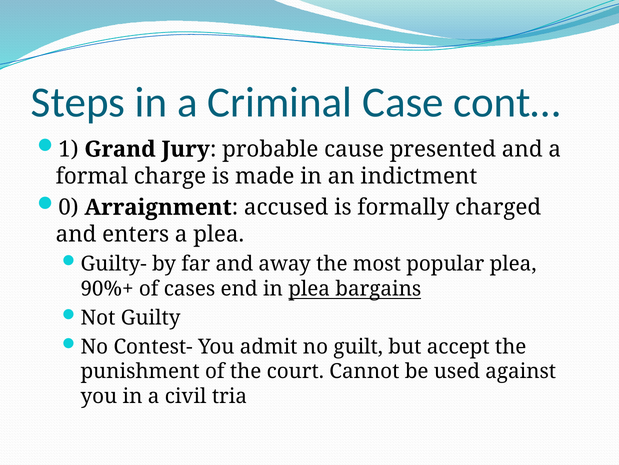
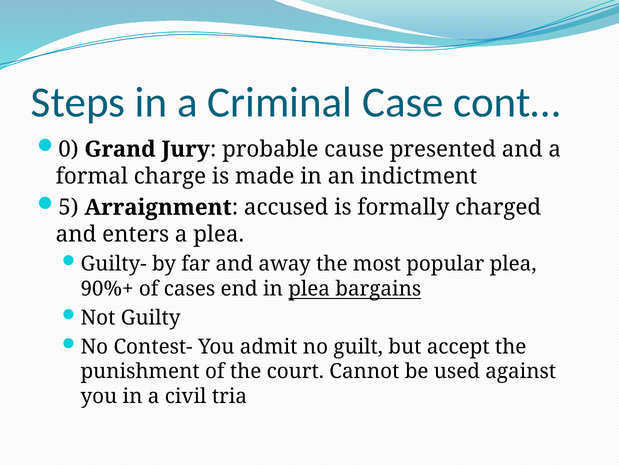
1: 1 -> 0
0: 0 -> 5
